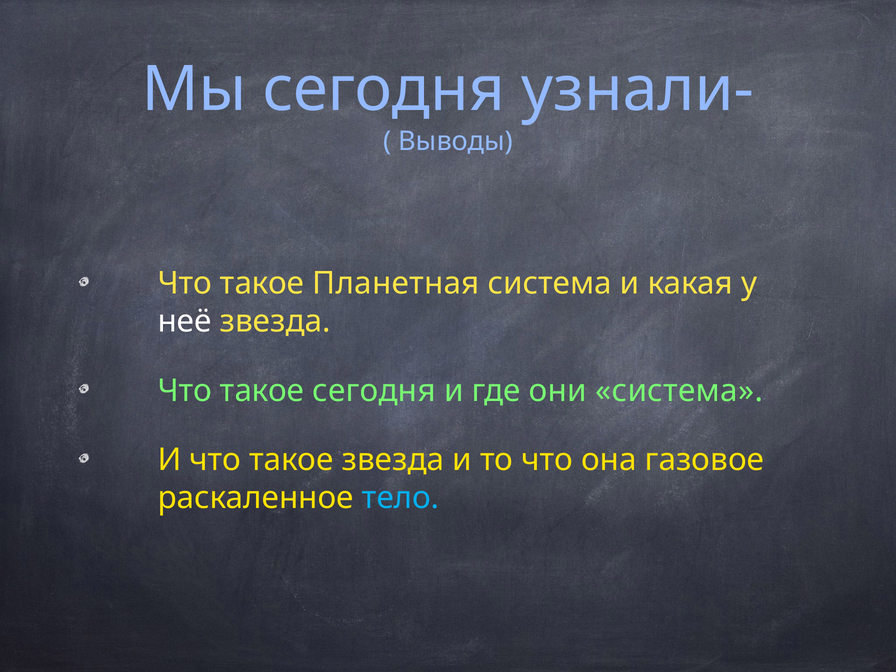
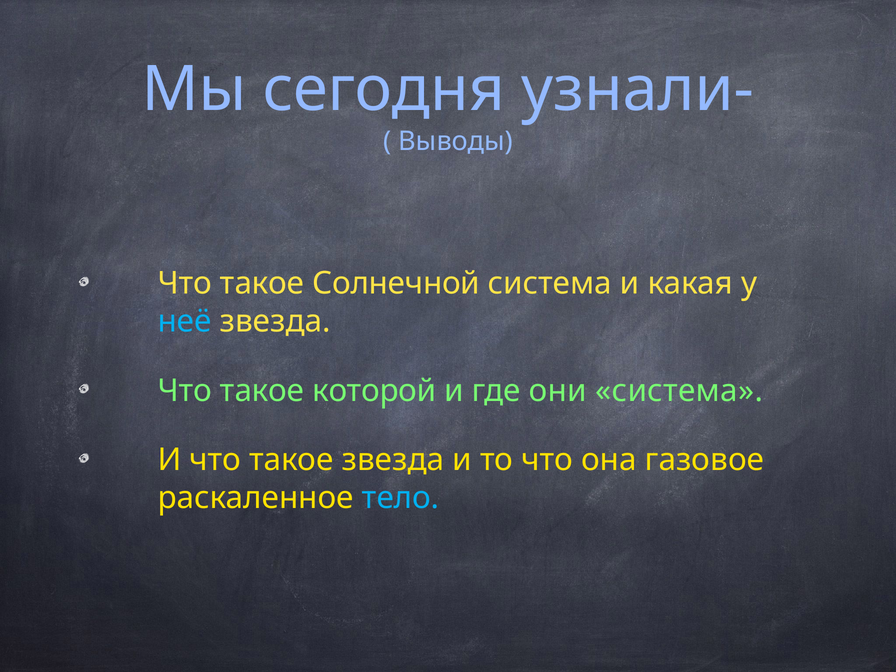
Планетная: Планетная -> Солнечной
неё colour: white -> light blue
такое сегодня: сегодня -> которой
